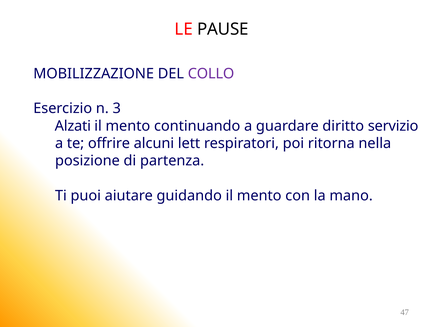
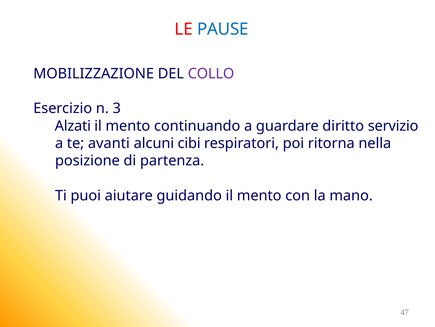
PAUSE colour: black -> blue
offrire: offrire -> avanti
lett: lett -> cibi
